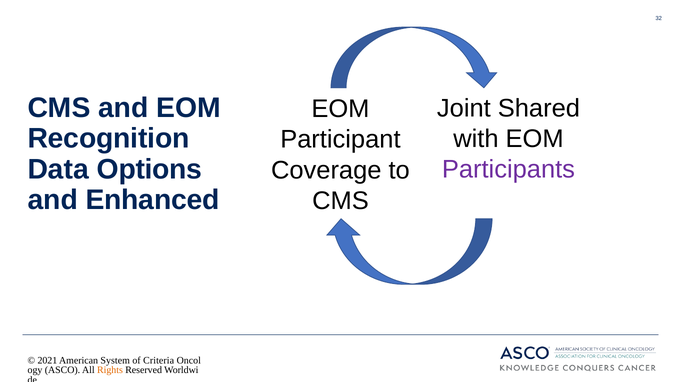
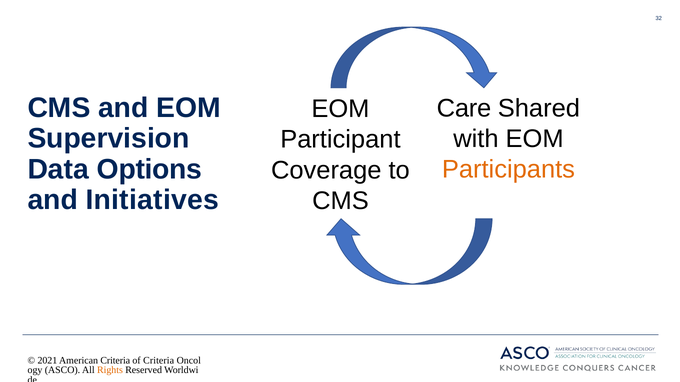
Joint: Joint -> Care
Recognition: Recognition -> Supervision
Participants colour: purple -> orange
Enhanced: Enhanced -> Initiatives
American System: System -> Criteria
